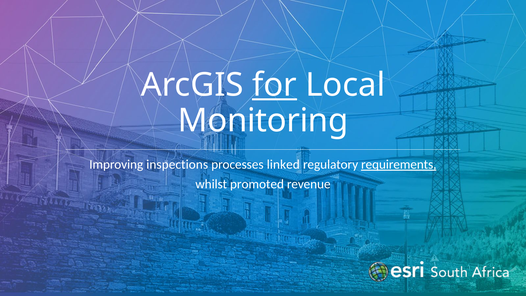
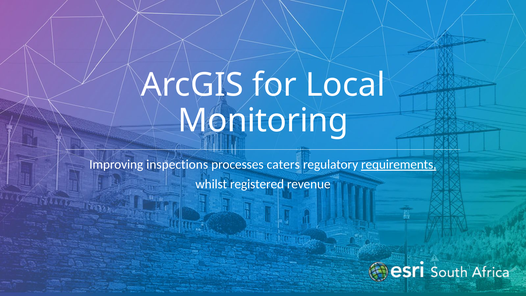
for underline: present -> none
linked: linked -> caters
promoted: promoted -> registered
